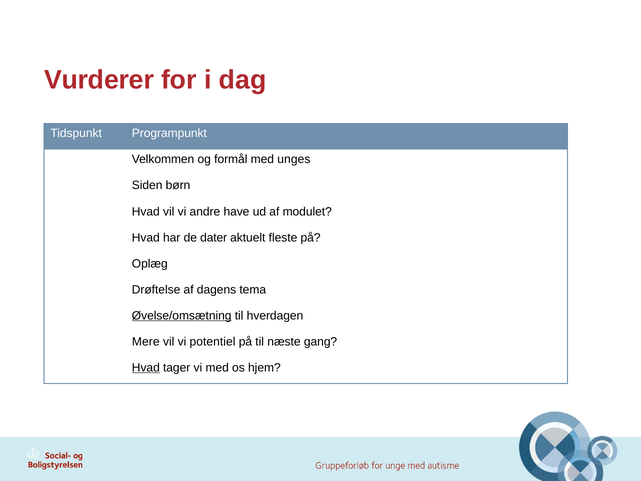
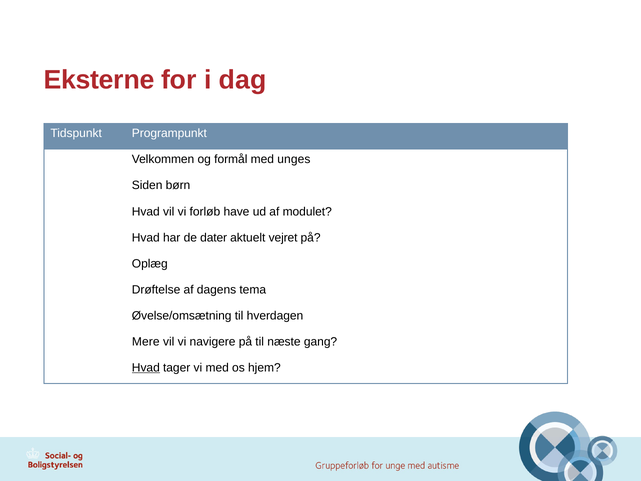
Vurderer: Vurderer -> Eksterne
andre: andre -> forløb
fleste: fleste -> vejret
Øvelse/omsætning underline: present -> none
potentiel: potentiel -> navigere
